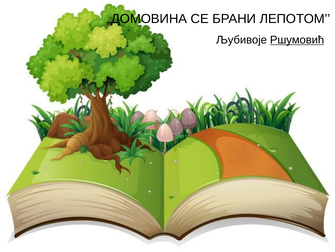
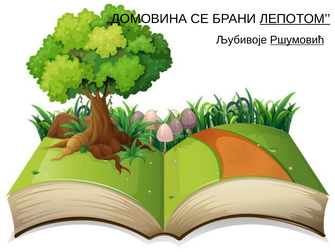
ЛЕПОТОМ underline: none -> present
